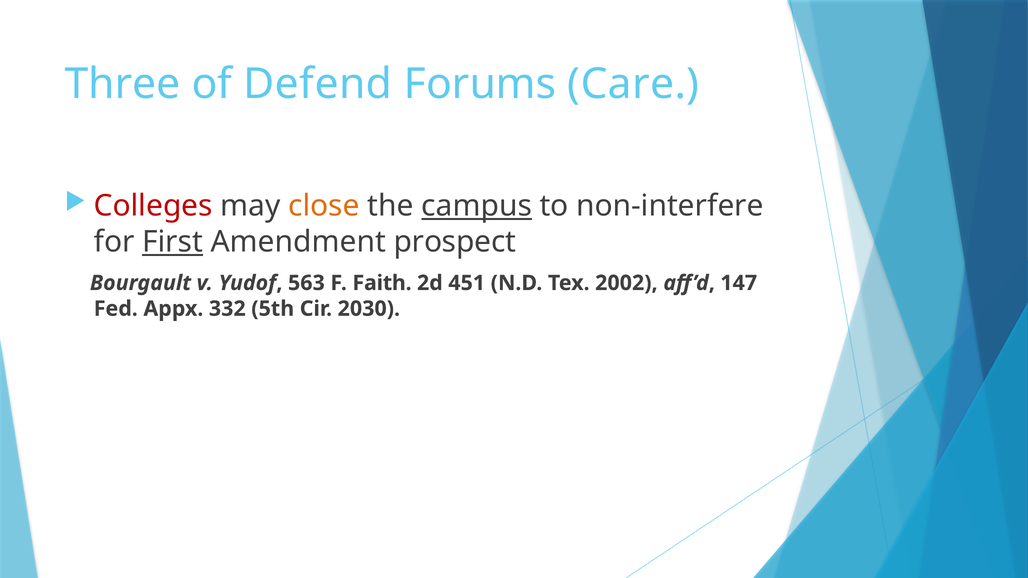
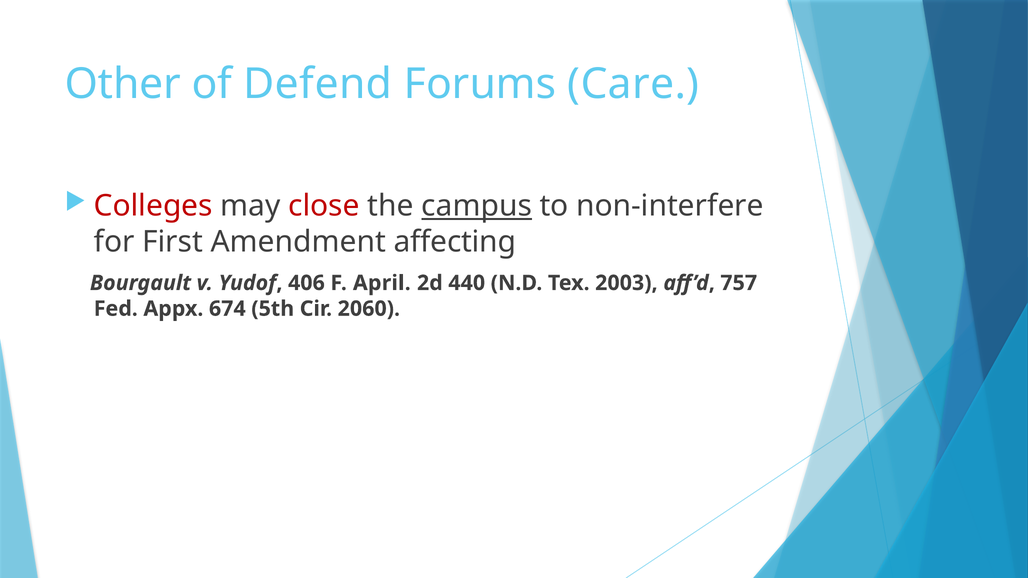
Three: Three -> Other
close colour: orange -> red
First underline: present -> none
prospect: prospect -> affecting
563: 563 -> 406
Faith: Faith -> April
451: 451 -> 440
2002: 2002 -> 2003
147: 147 -> 757
332: 332 -> 674
2030: 2030 -> 2060
